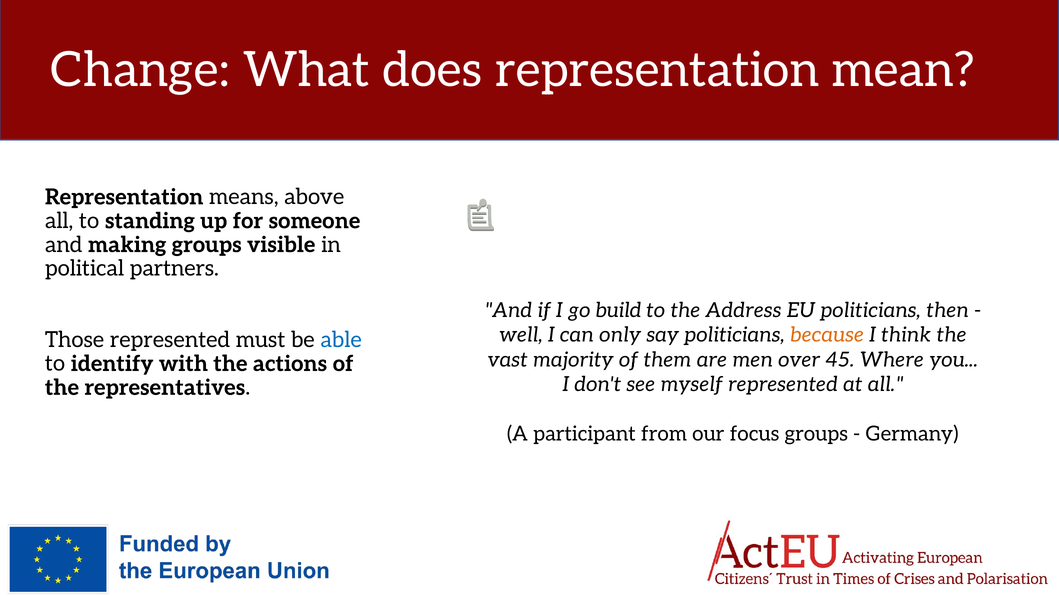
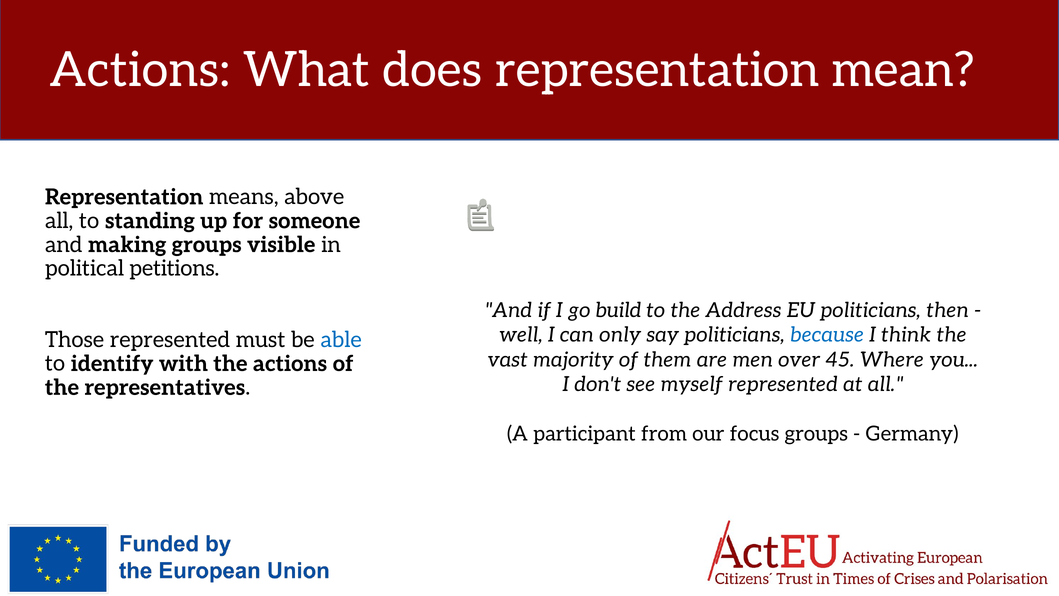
Change at (140, 70): Change -> Actions
partners: partners -> petitions
because colour: orange -> blue
